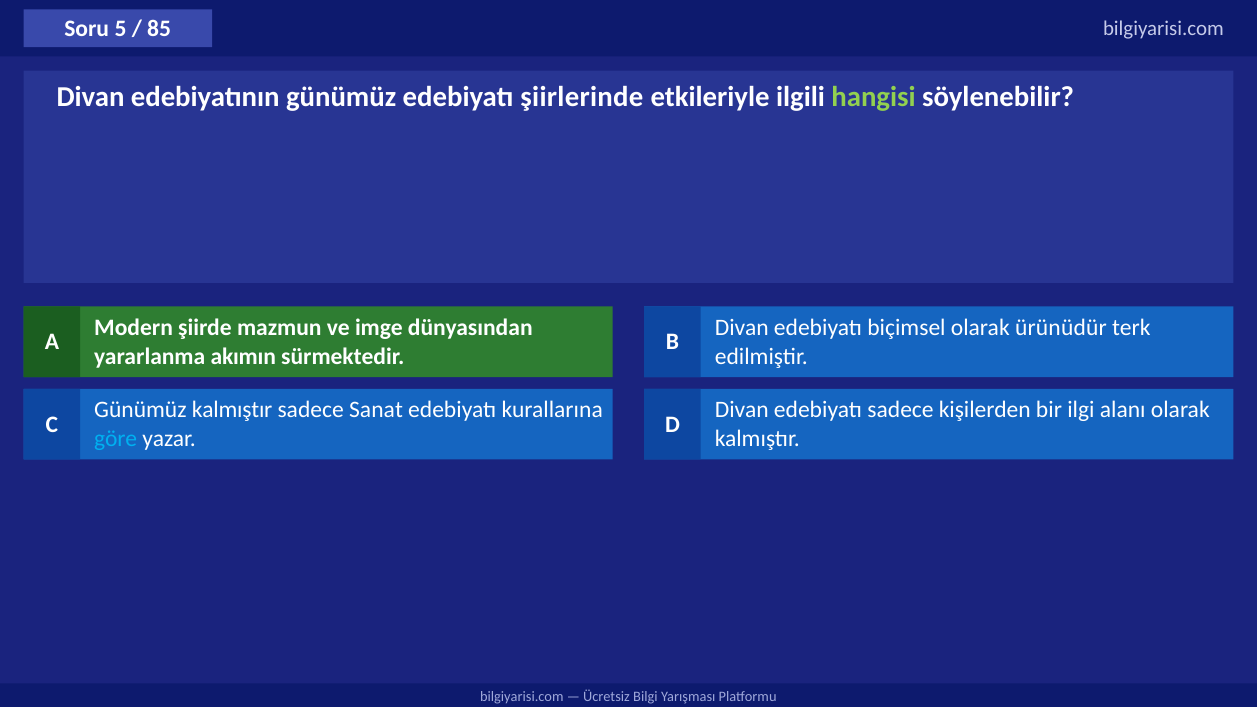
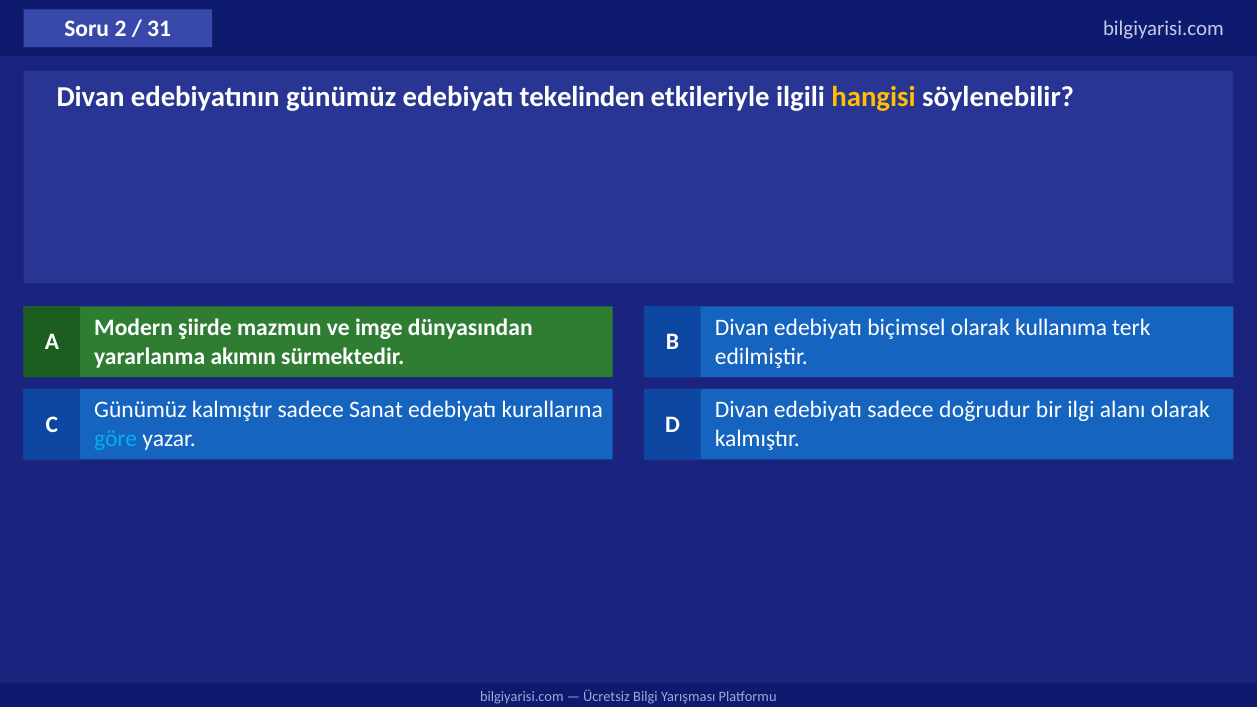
5: 5 -> 2
85: 85 -> 31
şiirlerinde: şiirlerinde -> tekelinden
hangisi colour: light green -> yellow
ürünüdür: ürünüdür -> kullanıma
kişilerden: kişilerden -> doğrudur
